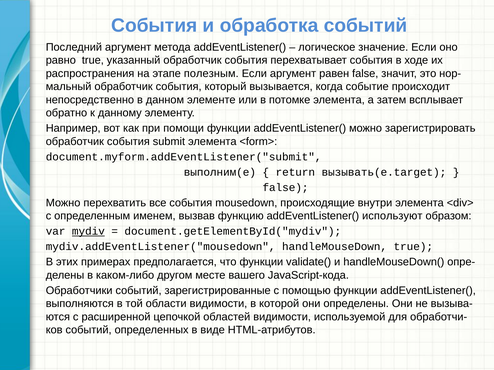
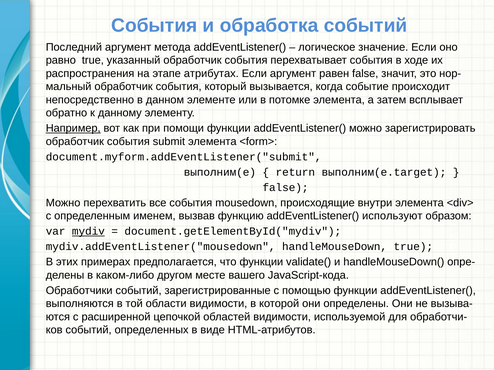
полезным: полезным -> атрибутах
Например underline: none -> present
вызывать(e.target: вызывать(e.target -> выполним(e.target
